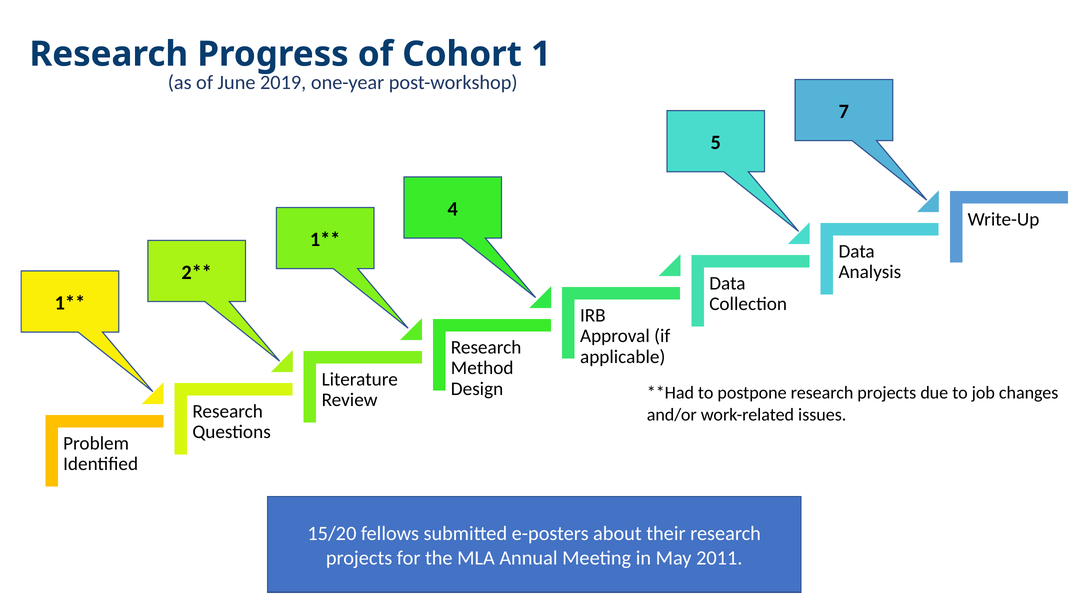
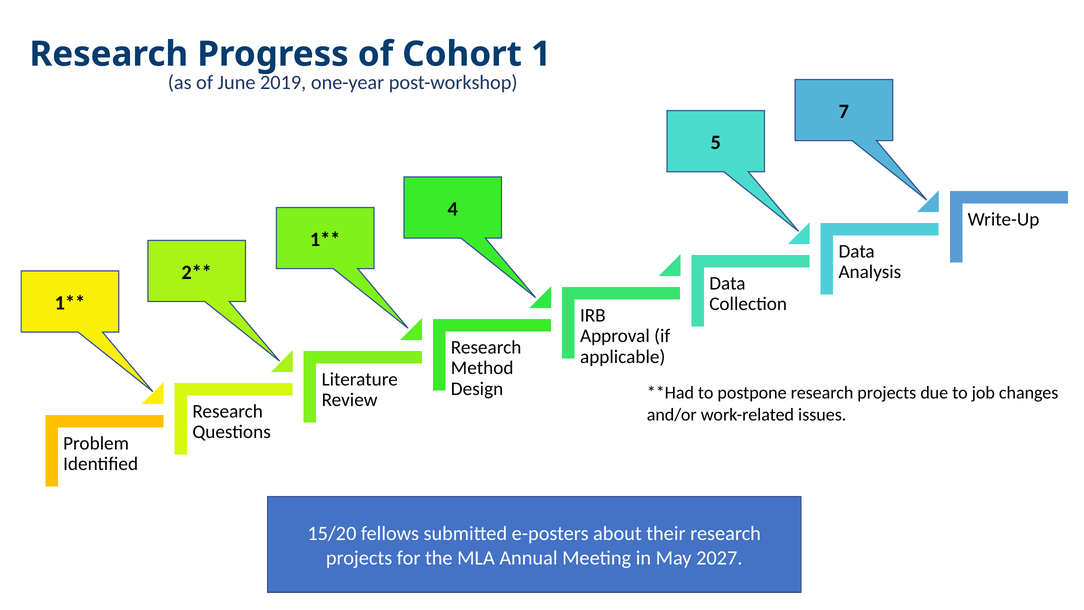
2011: 2011 -> 2027
